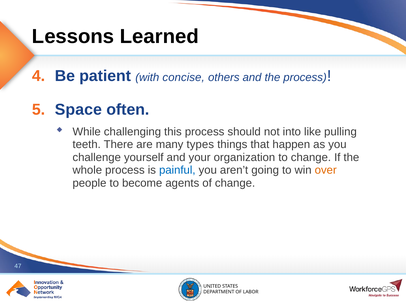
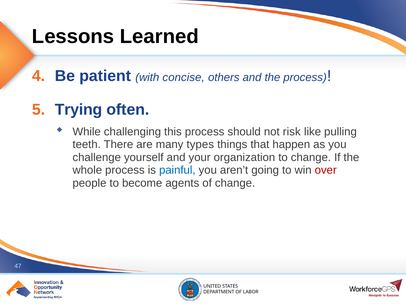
Space: Space -> Trying
into: into -> risk
over colour: orange -> red
